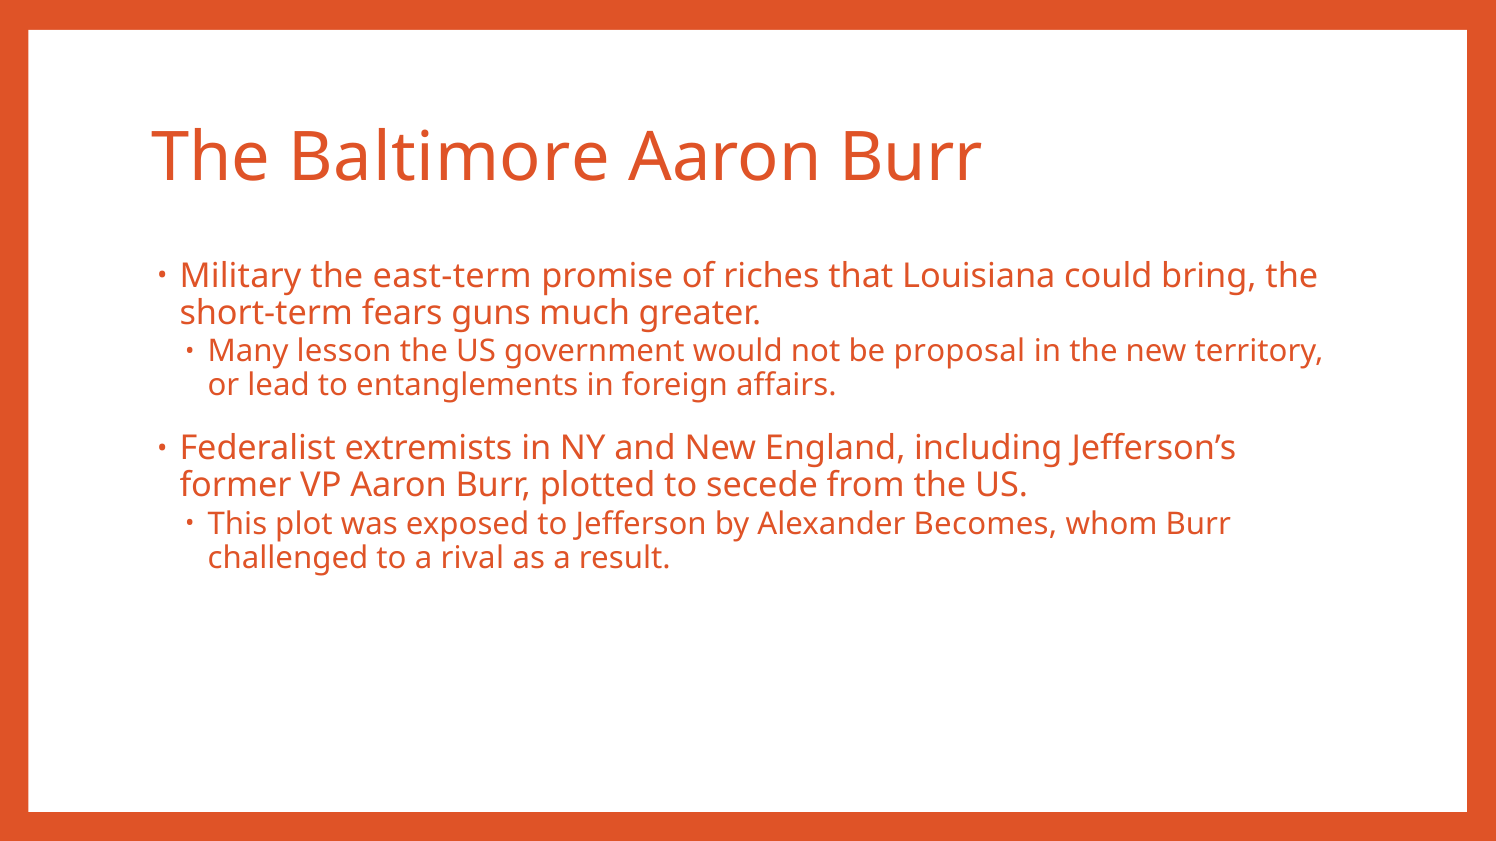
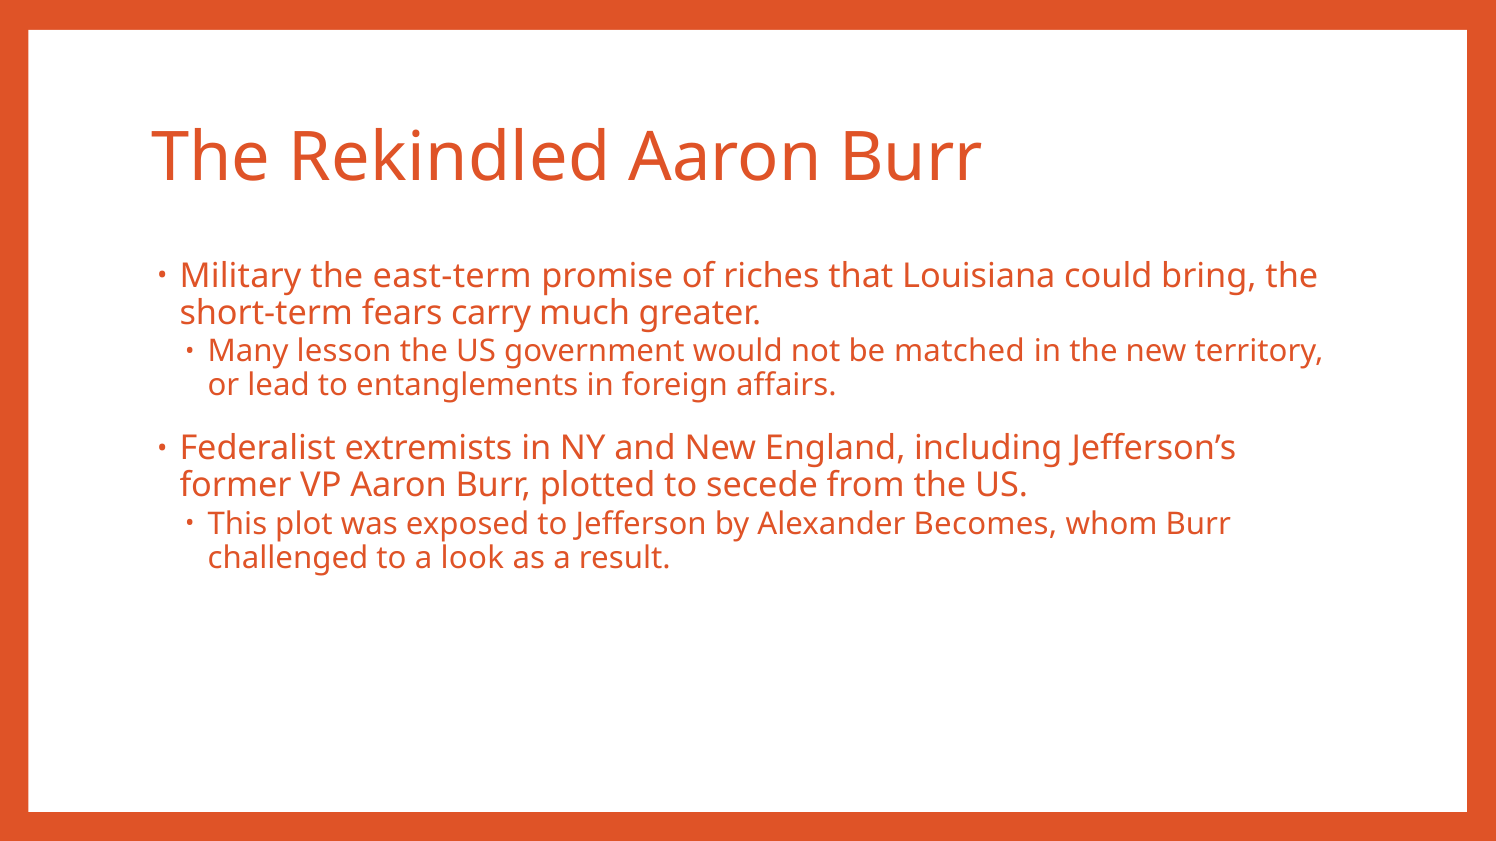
Baltimore: Baltimore -> Rekindled
guns: guns -> carry
proposal: proposal -> matched
rival: rival -> look
